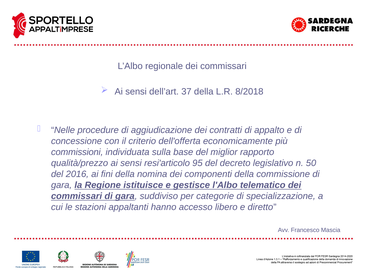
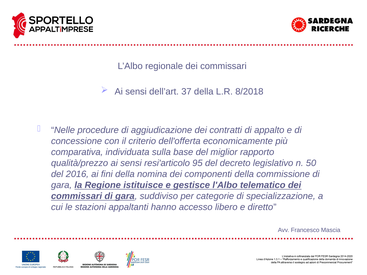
commissioni: commissioni -> comparativa
